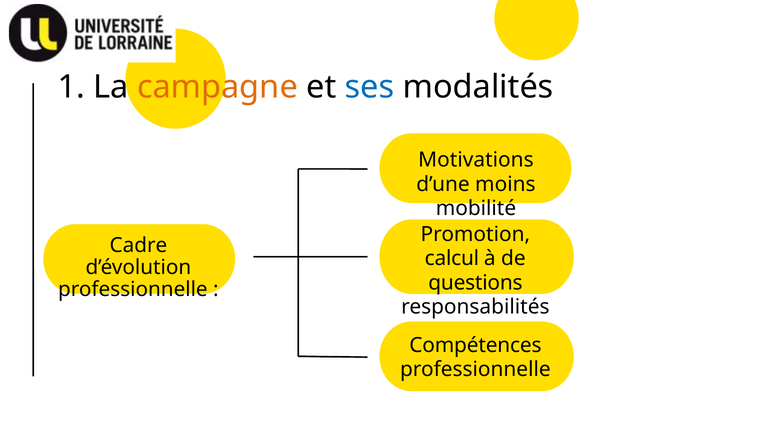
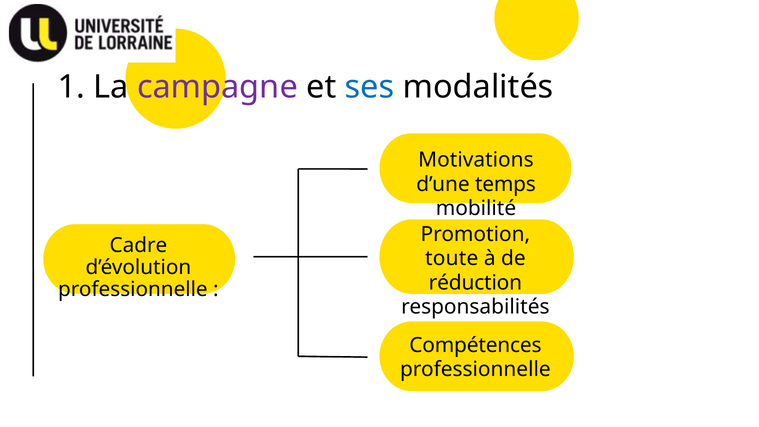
campagne colour: orange -> purple
moins: moins -> temps
calcul: calcul -> toute
questions: questions -> réduction
